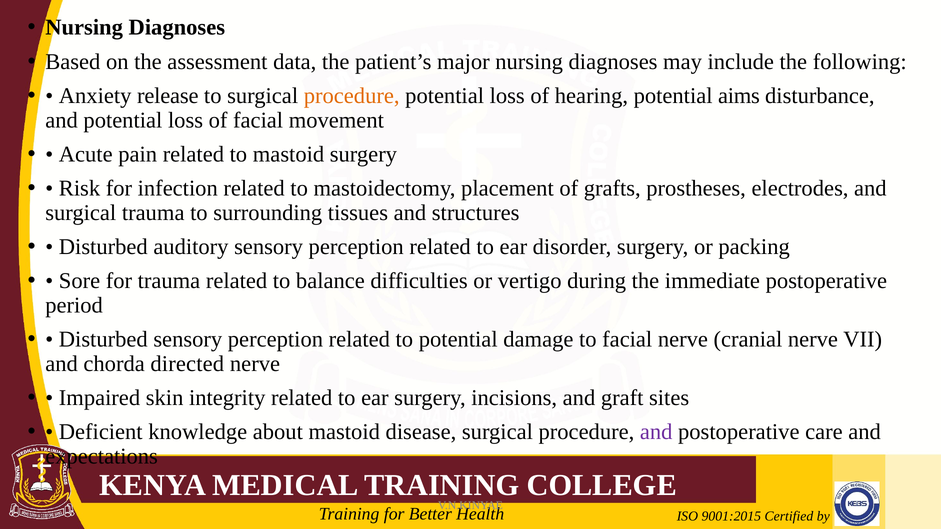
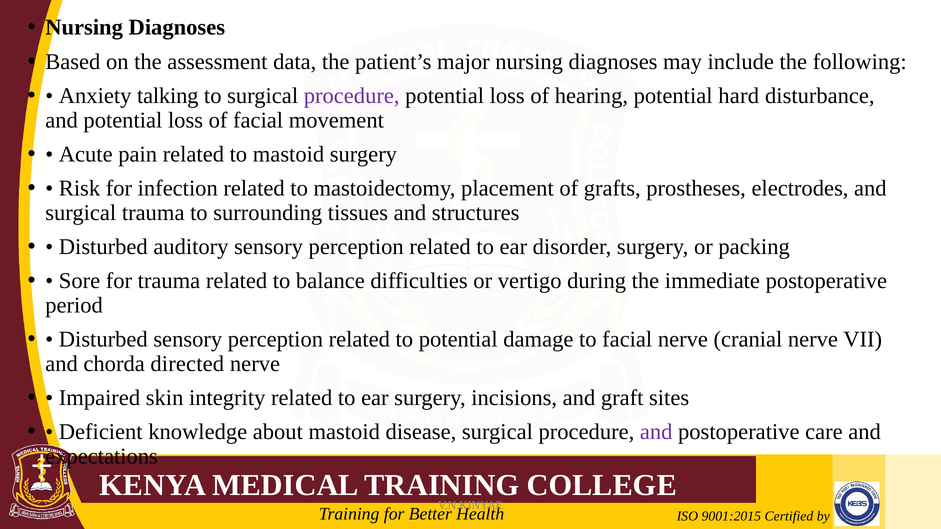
release: release -> talking
procedure at (352, 96) colour: orange -> purple
aims: aims -> hard
